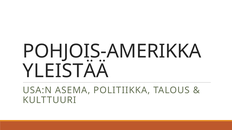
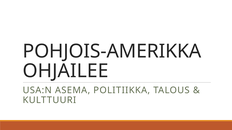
YLEISTÄÄ: YLEISTÄÄ -> OHJAILEE
